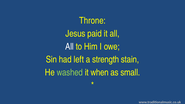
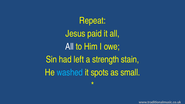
Throne: Throne -> Repeat
washed colour: light green -> light blue
when: when -> spots
